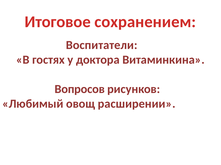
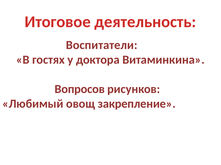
сохранением: сохранением -> деятельность
расширении: расширении -> закрепление
